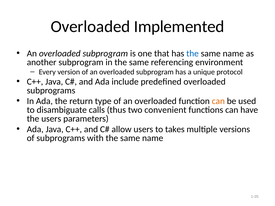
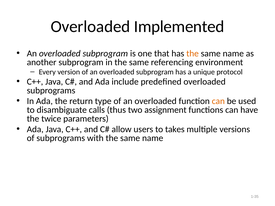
the at (193, 54) colour: blue -> orange
convenient: convenient -> assignment
the users: users -> twice
